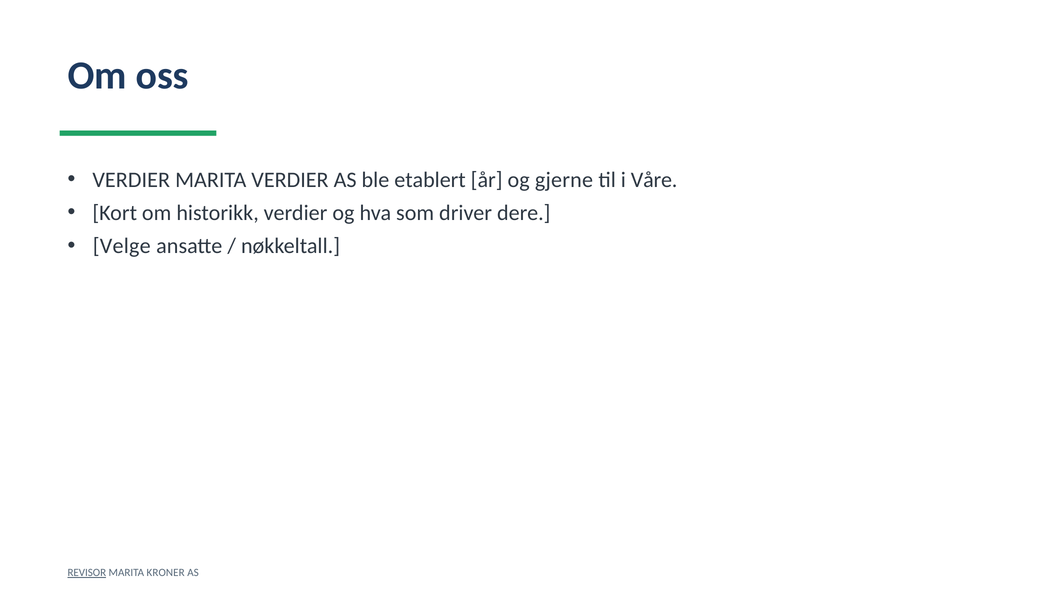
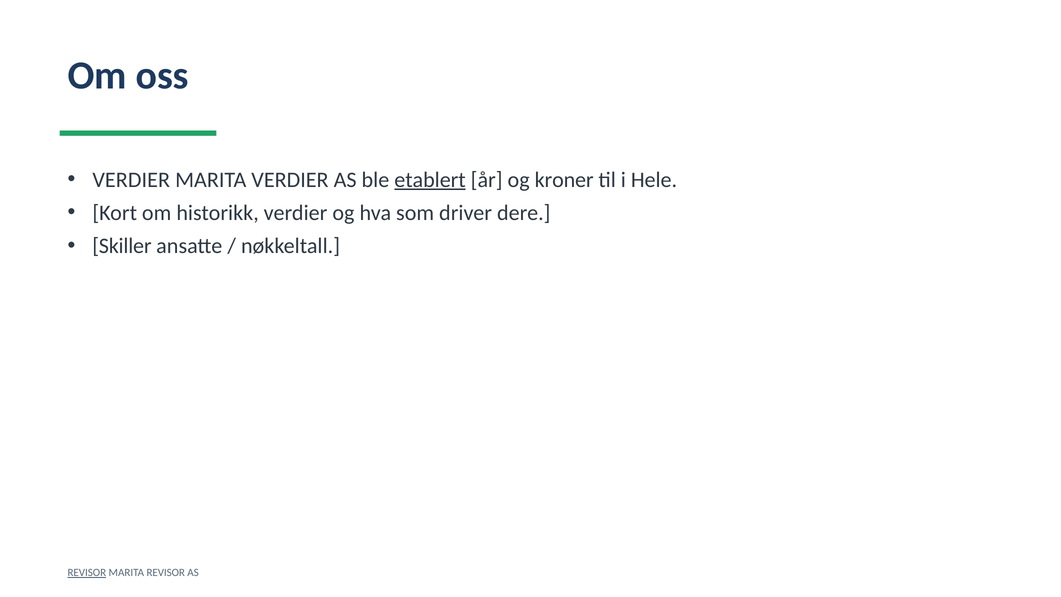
etablert underline: none -> present
gjerne: gjerne -> kroner
Våre: Våre -> Hele
Velge: Velge -> Skiller
MARITA KRONER: KRONER -> REVISOR
